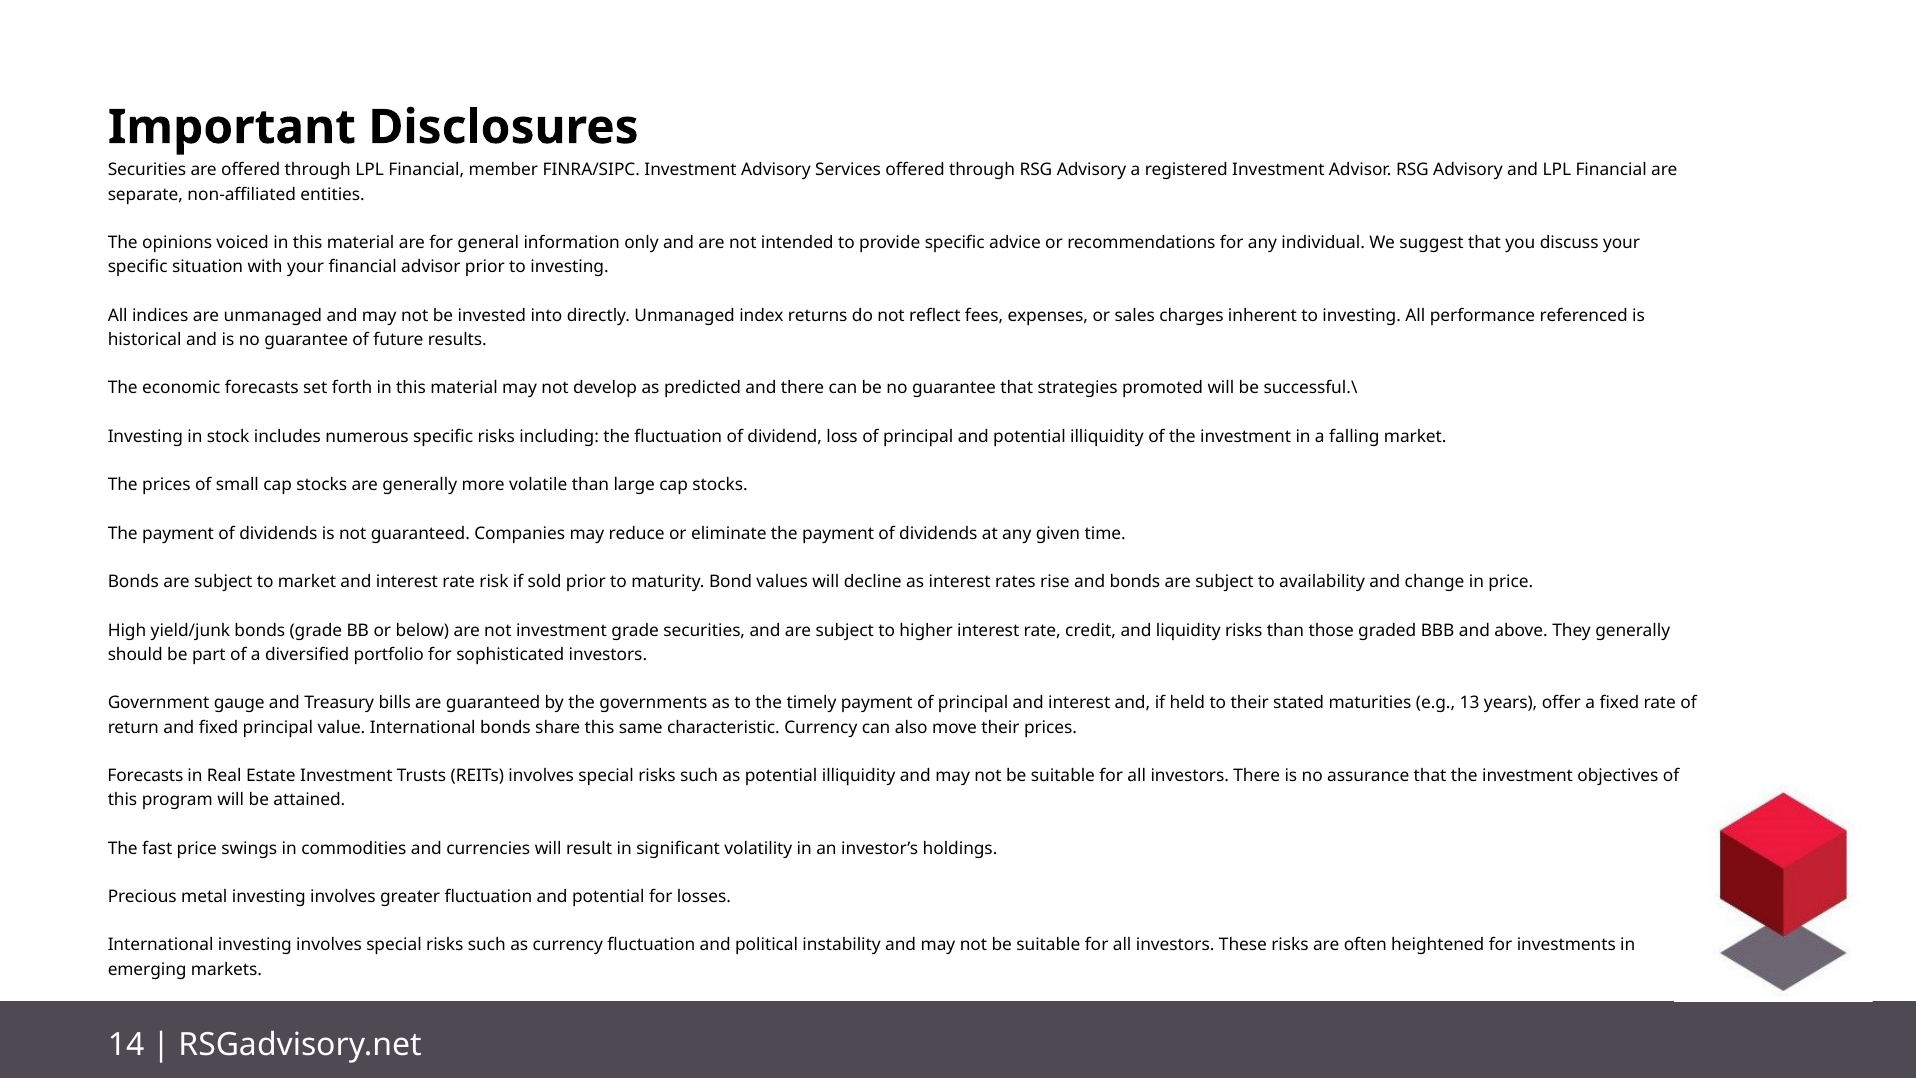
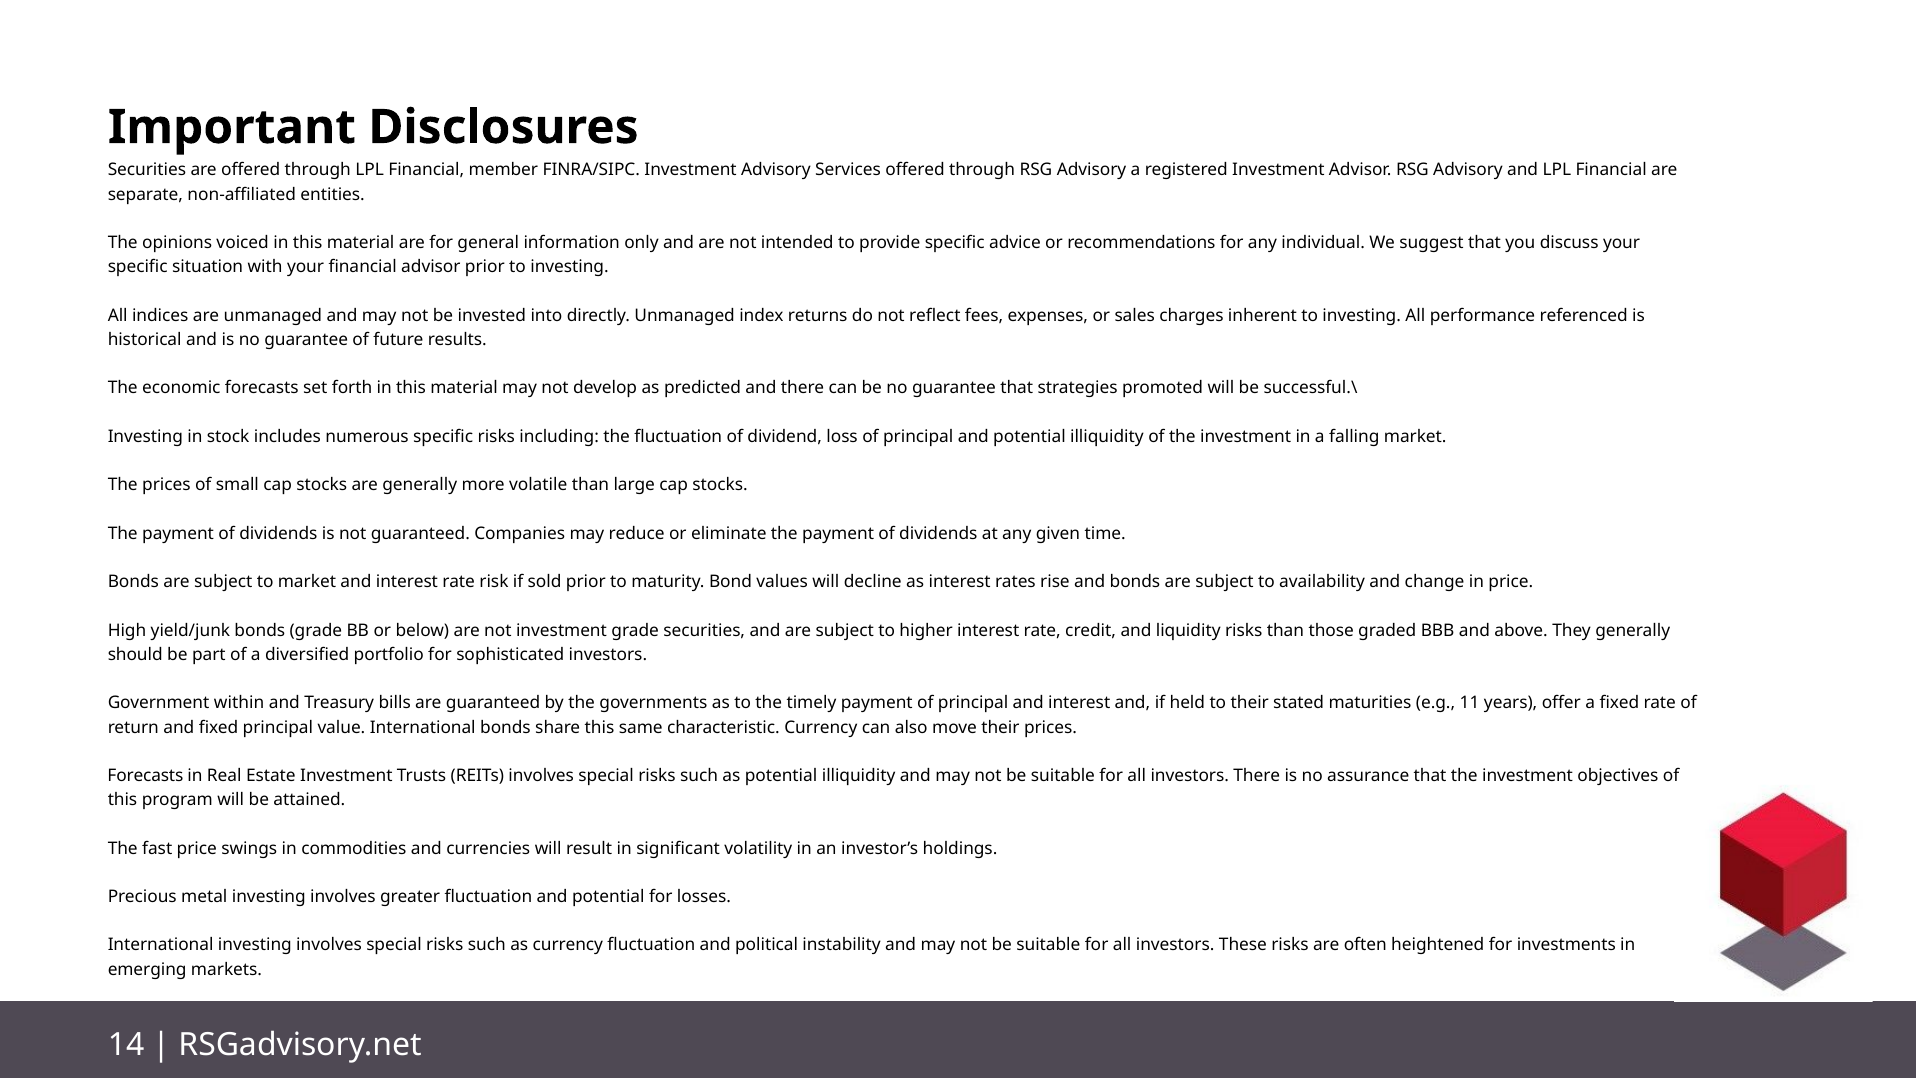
gauge: gauge -> within
13: 13 -> 11
